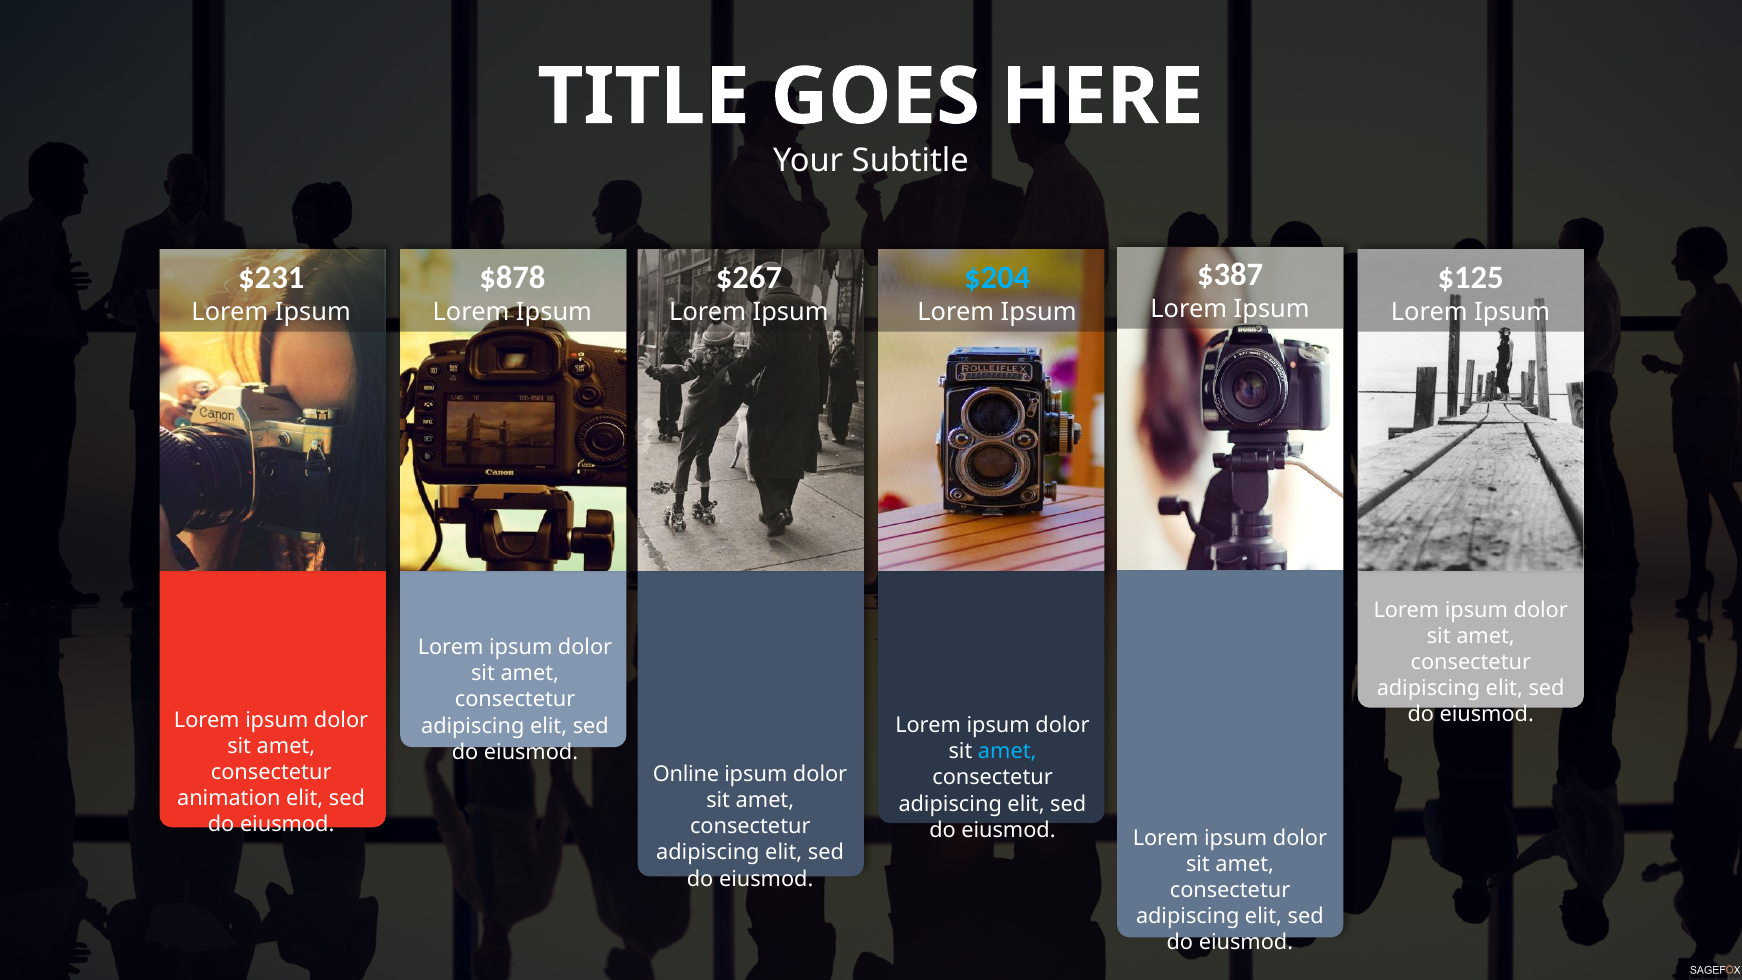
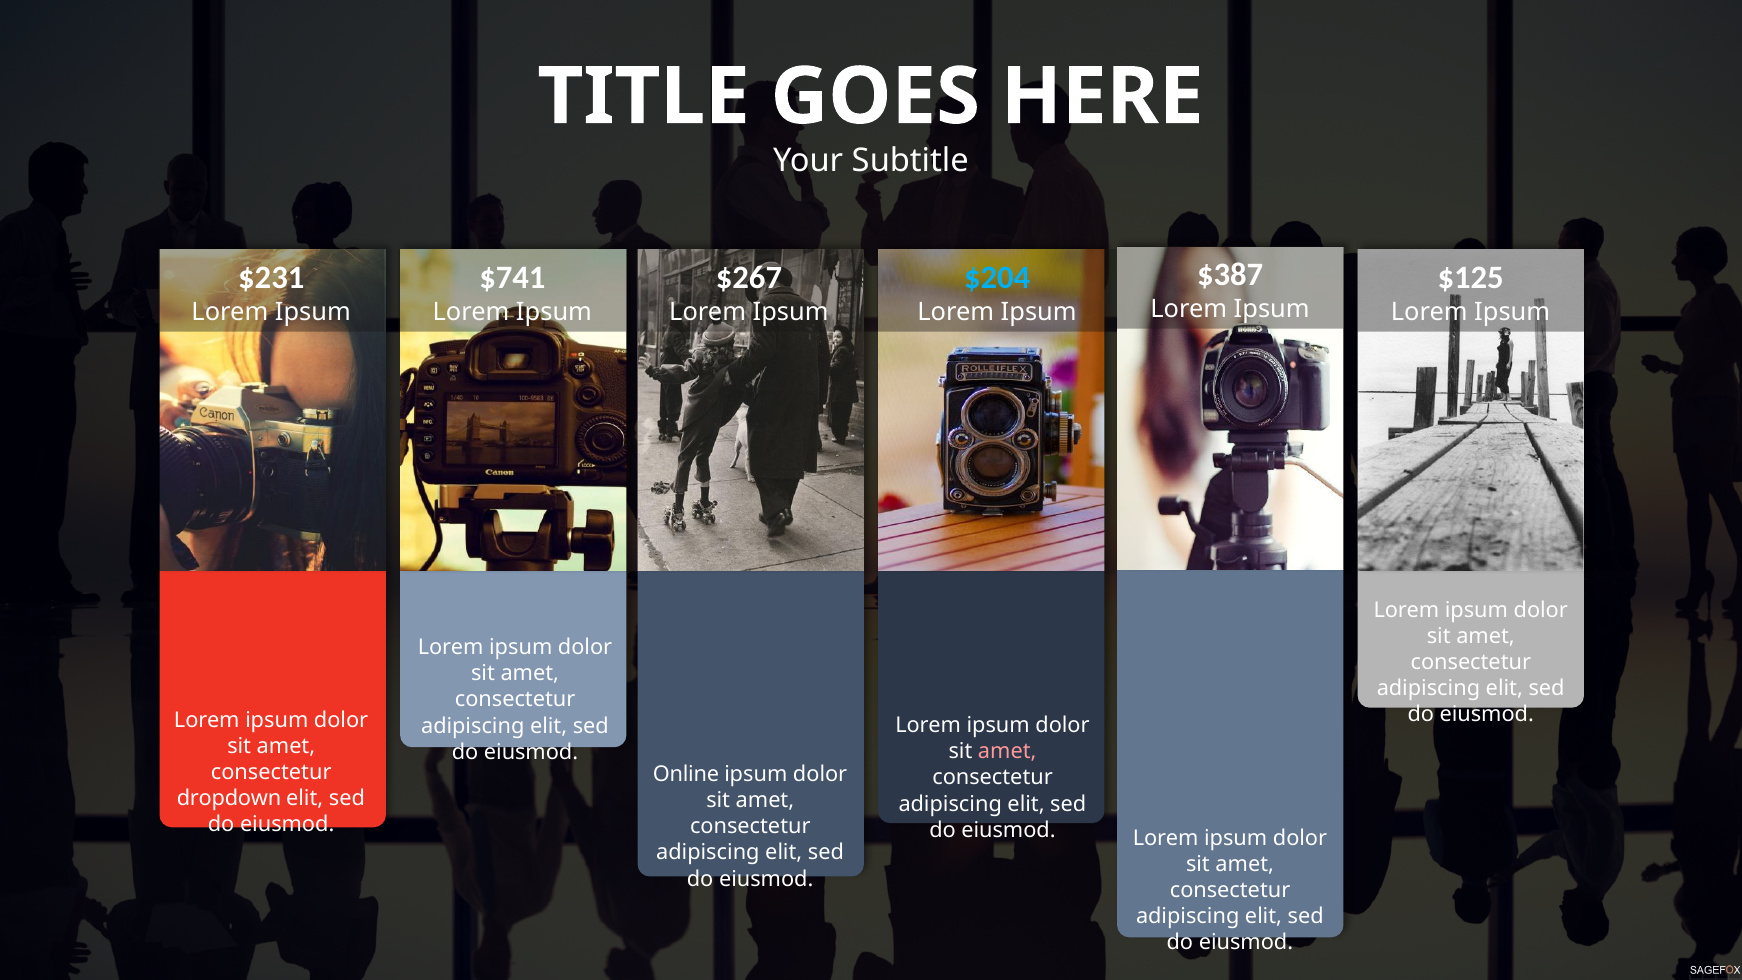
$878: $878 -> $741
amet at (1007, 751) colour: light blue -> pink
animation: animation -> dropdown
